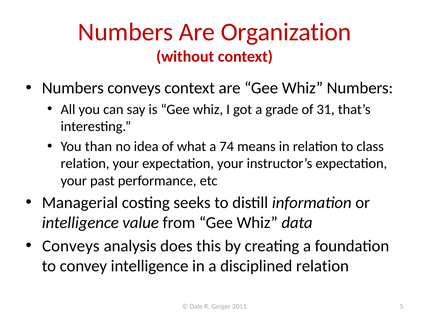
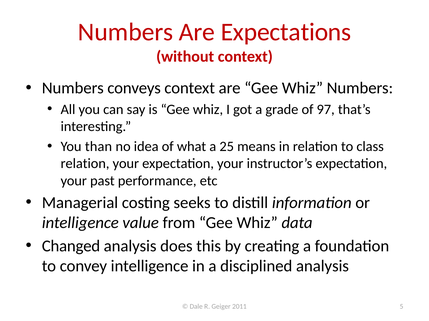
Organization: Organization -> Expectations
31: 31 -> 97
74: 74 -> 25
Conveys at (71, 247): Conveys -> Changed
disciplined relation: relation -> analysis
